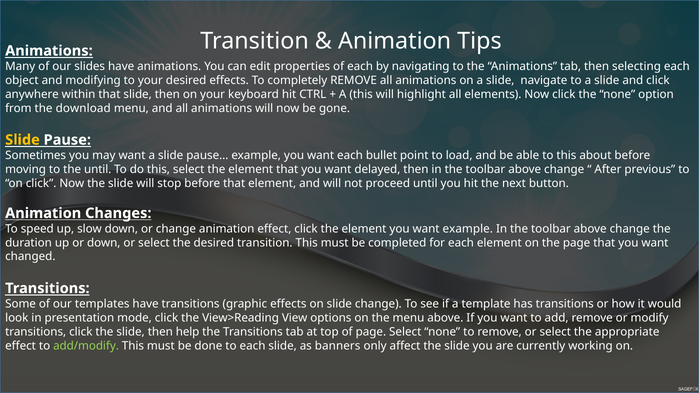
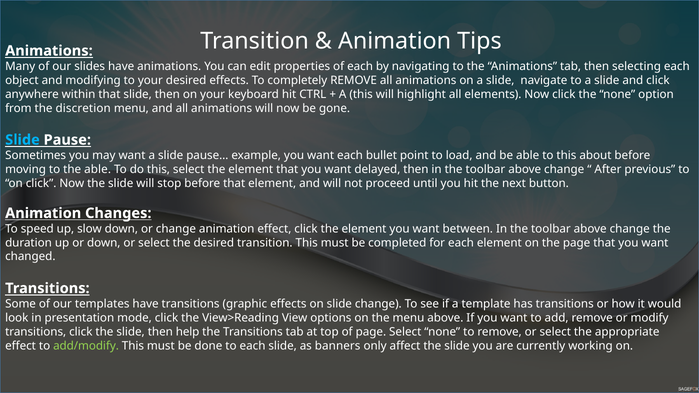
download: download -> discretion
Slide at (22, 140) colour: yellow -> light blue
the until: until -> able
want example: example -> between
